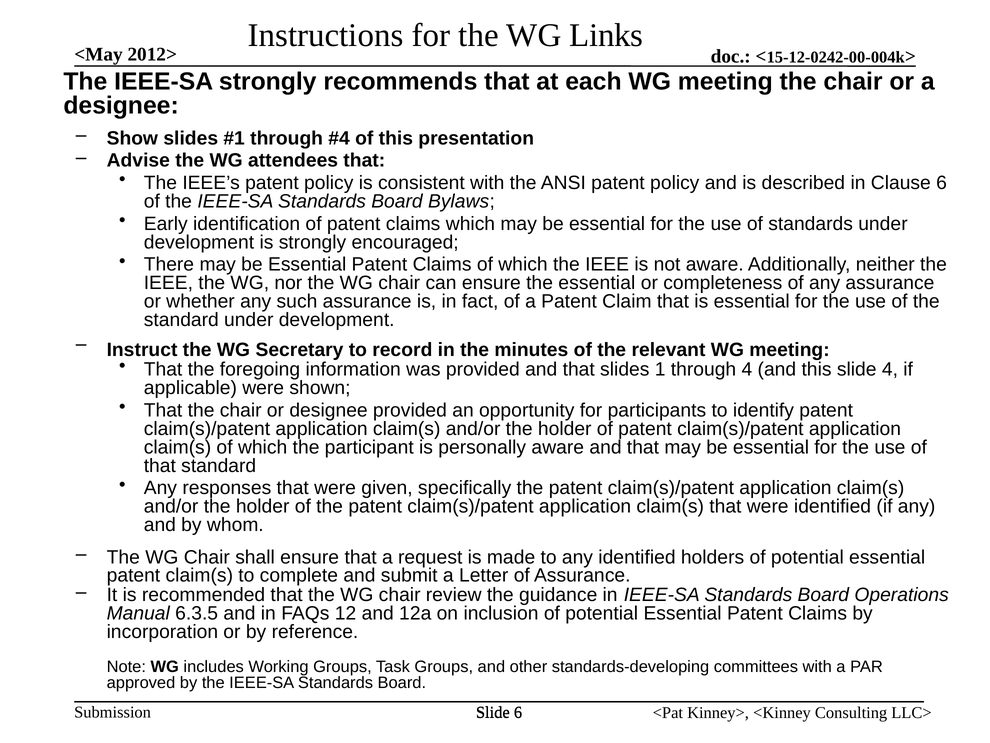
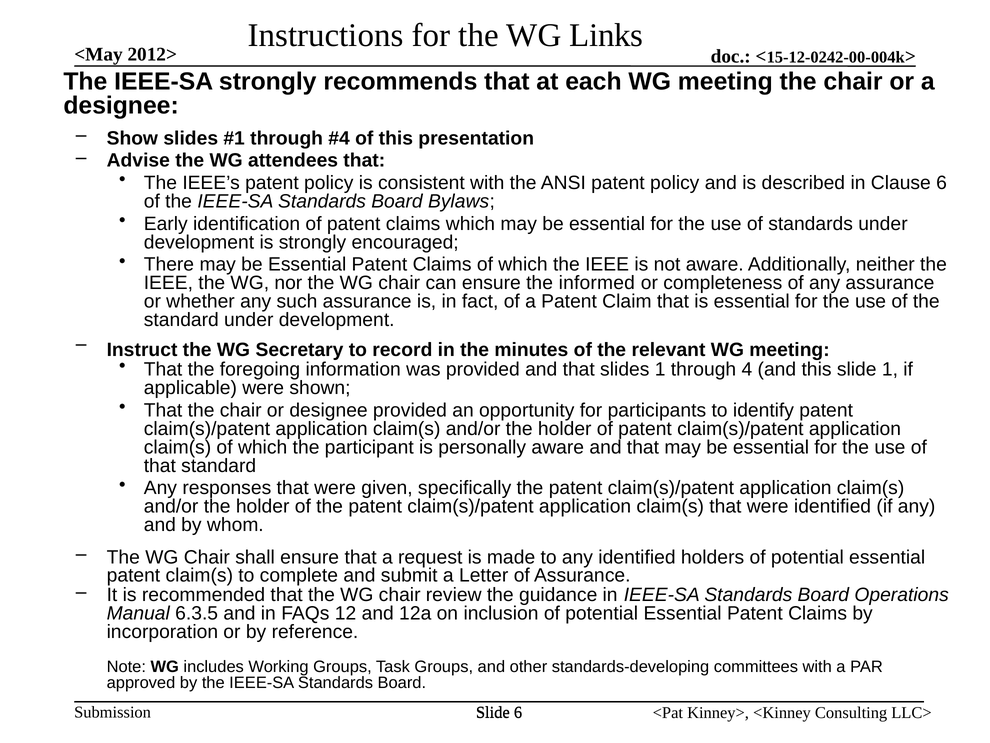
the essential: essential -> informed
slide 4: 4 -> 1
